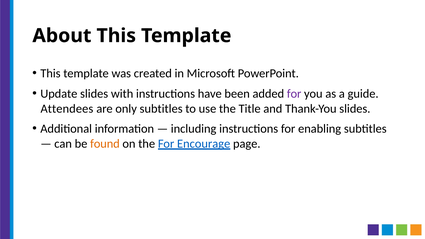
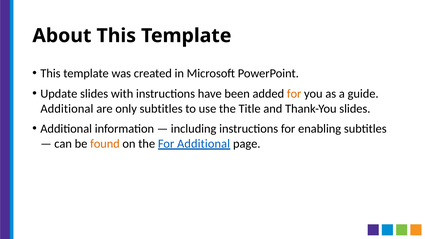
for at (294, 94) colour: purple -> orange
Attendees at (67, 109): Attendees -> Additional
For Encourage: Encourage -> Additional
